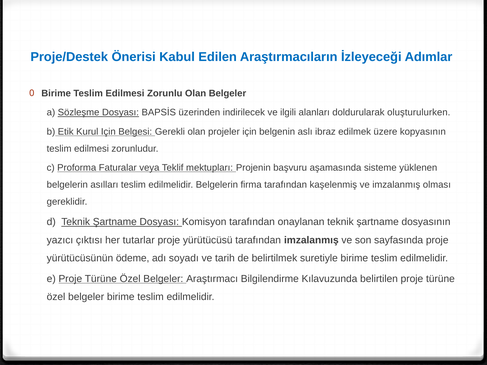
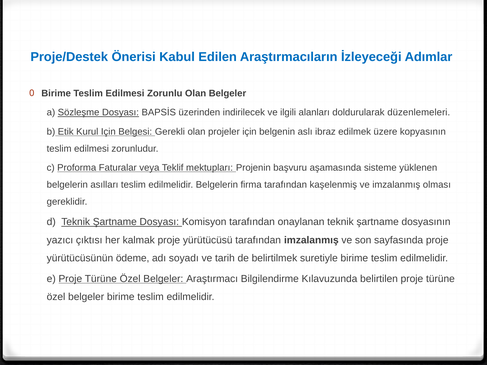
oluşturulurken: oluşturulurken -> düzenlemeleri
tutarlar: tutarlar -> kalmak
